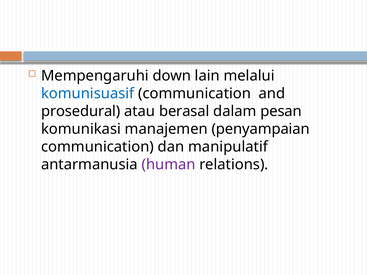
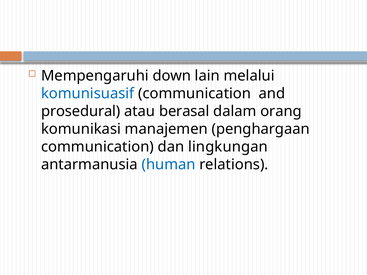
pesan: pesan -> orang
penyampaian: penyampaian -> penghargaan
manipulatif: manipulatif -> lingkungan
human colour: purple -> blue
